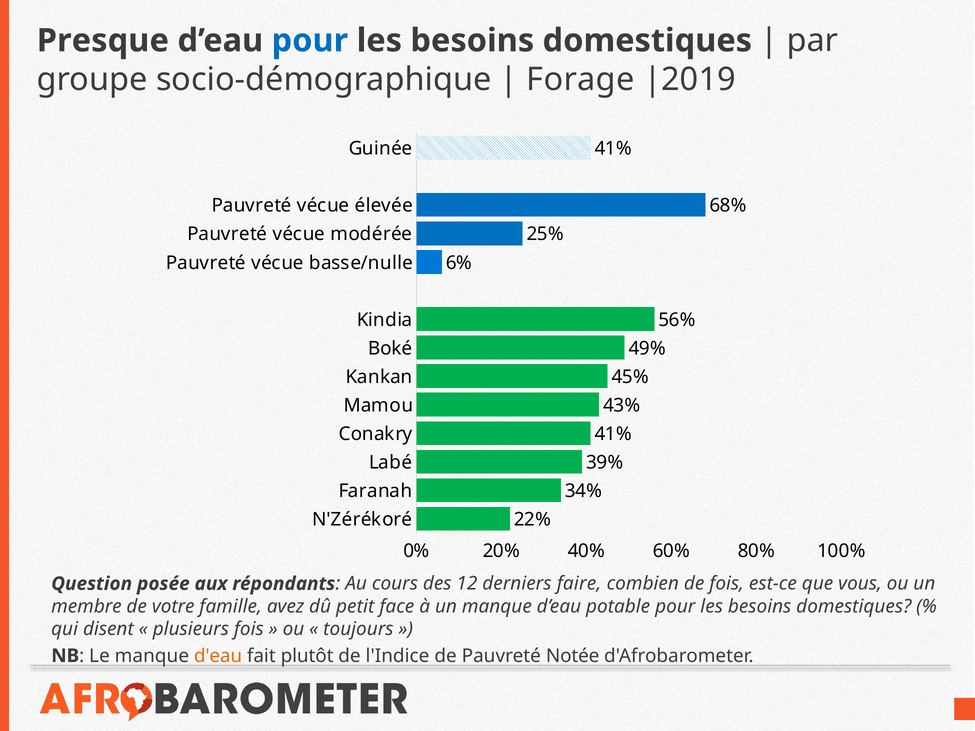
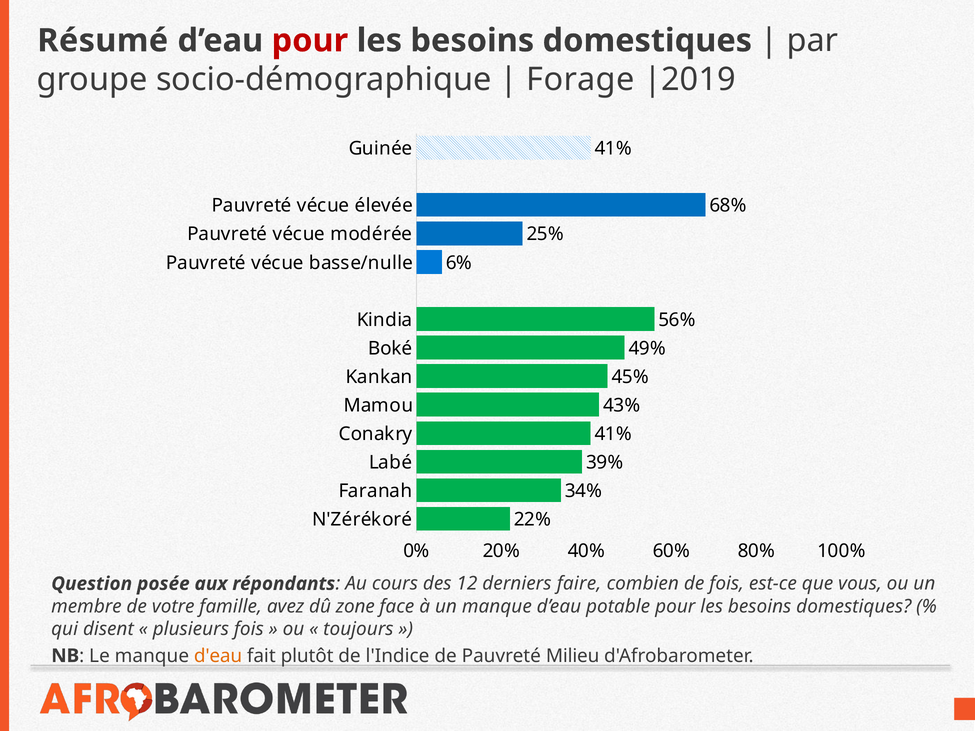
Presque: Presque -> Résumé
pour at (310, 41) colour: blue -> red
petit: petit -> zone
Notée: Notée -> Milieu
